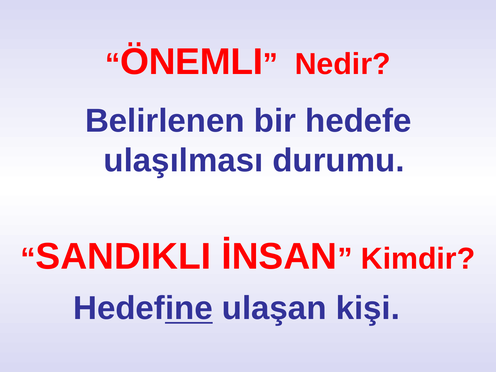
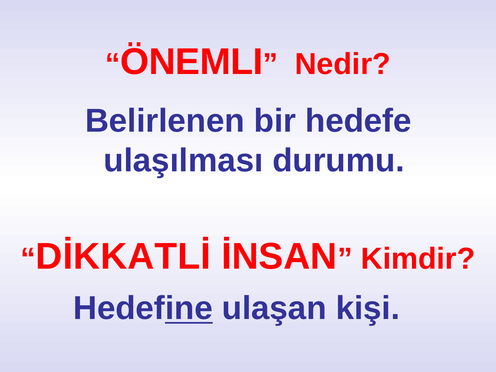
SANDIKLI: SANDIKLI -> DİKKATLİ
